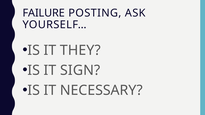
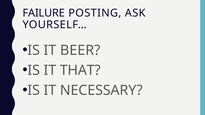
THEY: THEY -> BEER
SIGN: SIGN -> THAT
